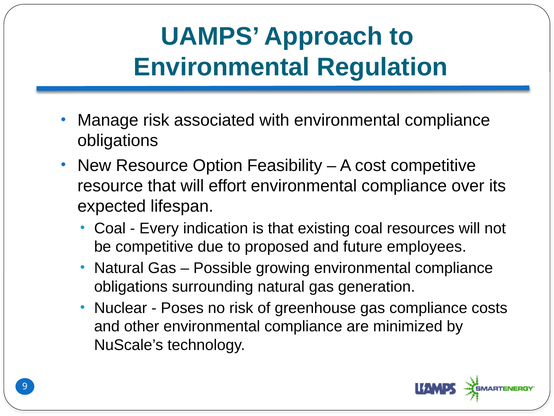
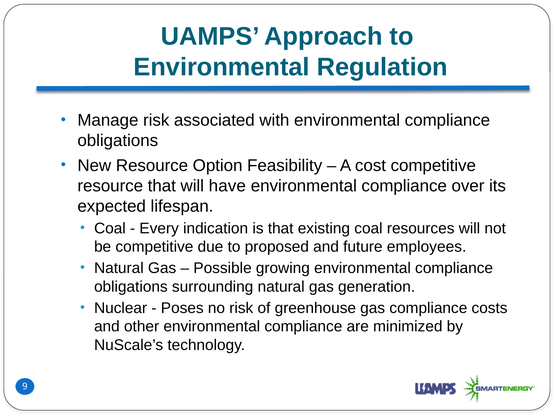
effort: effort -> have
